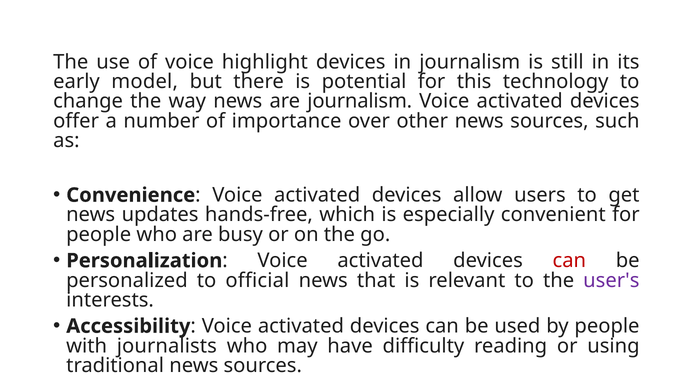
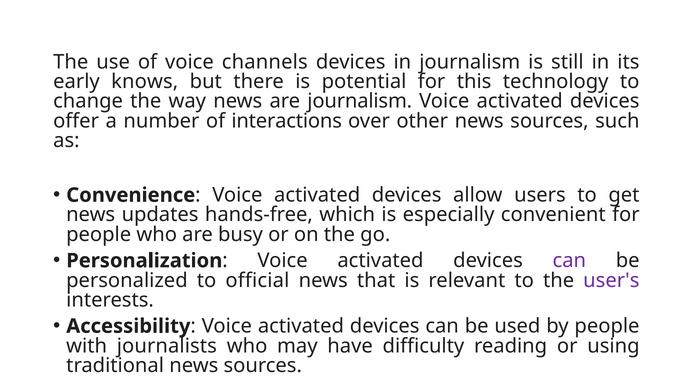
highlight: highlight -> channels
model: model -> knows
importance: importance -> interactions
can at (569, 261) colour: red -> purple
